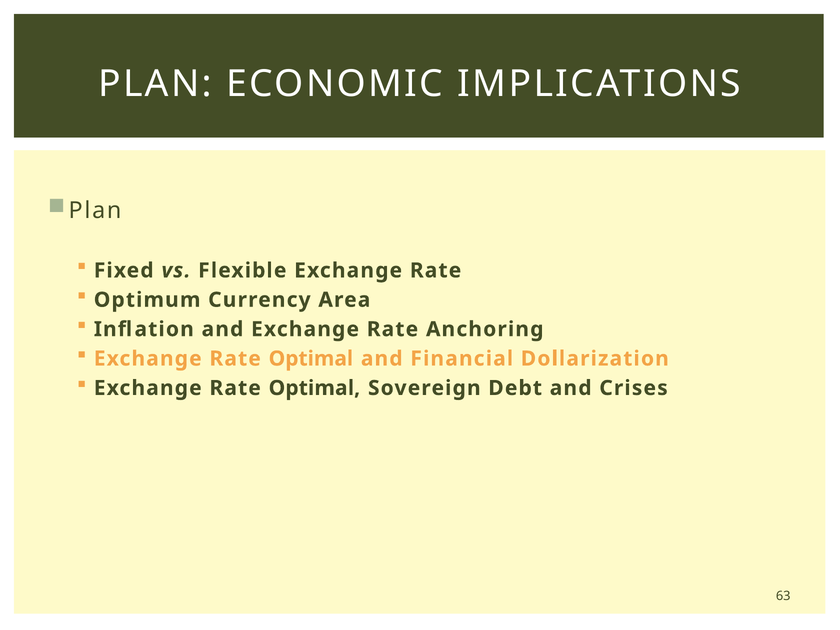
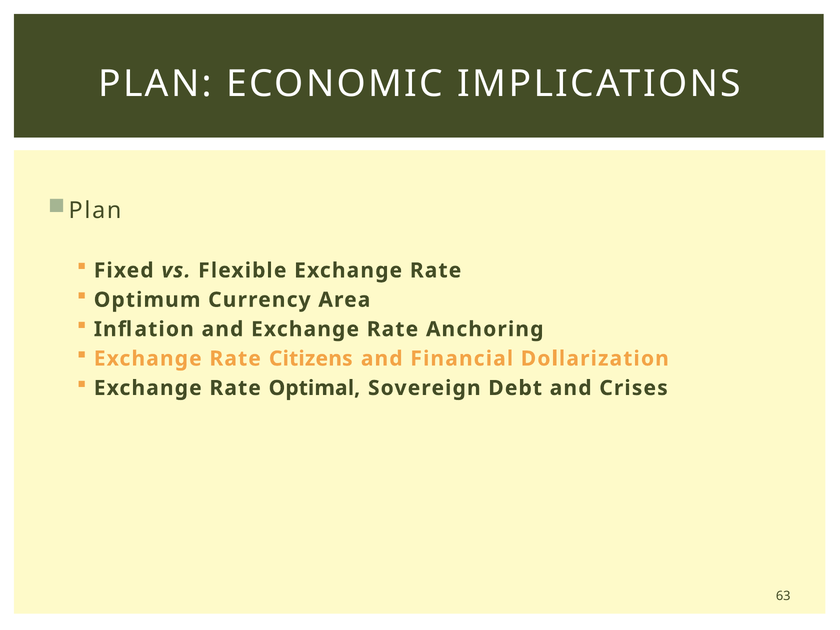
Optimal at (311, 359): Optimal -> Citizens
